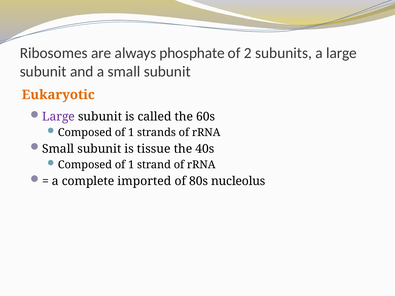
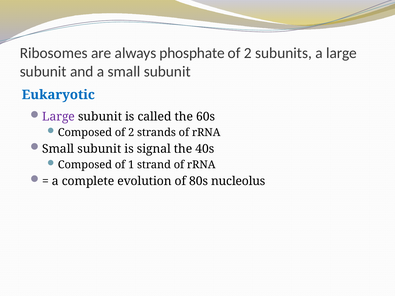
Eukaryotic colour: orange -> blue
1 at (131, 133): 1 -> 2
tissue: tissue -> signal
imported: imported -> evolution
